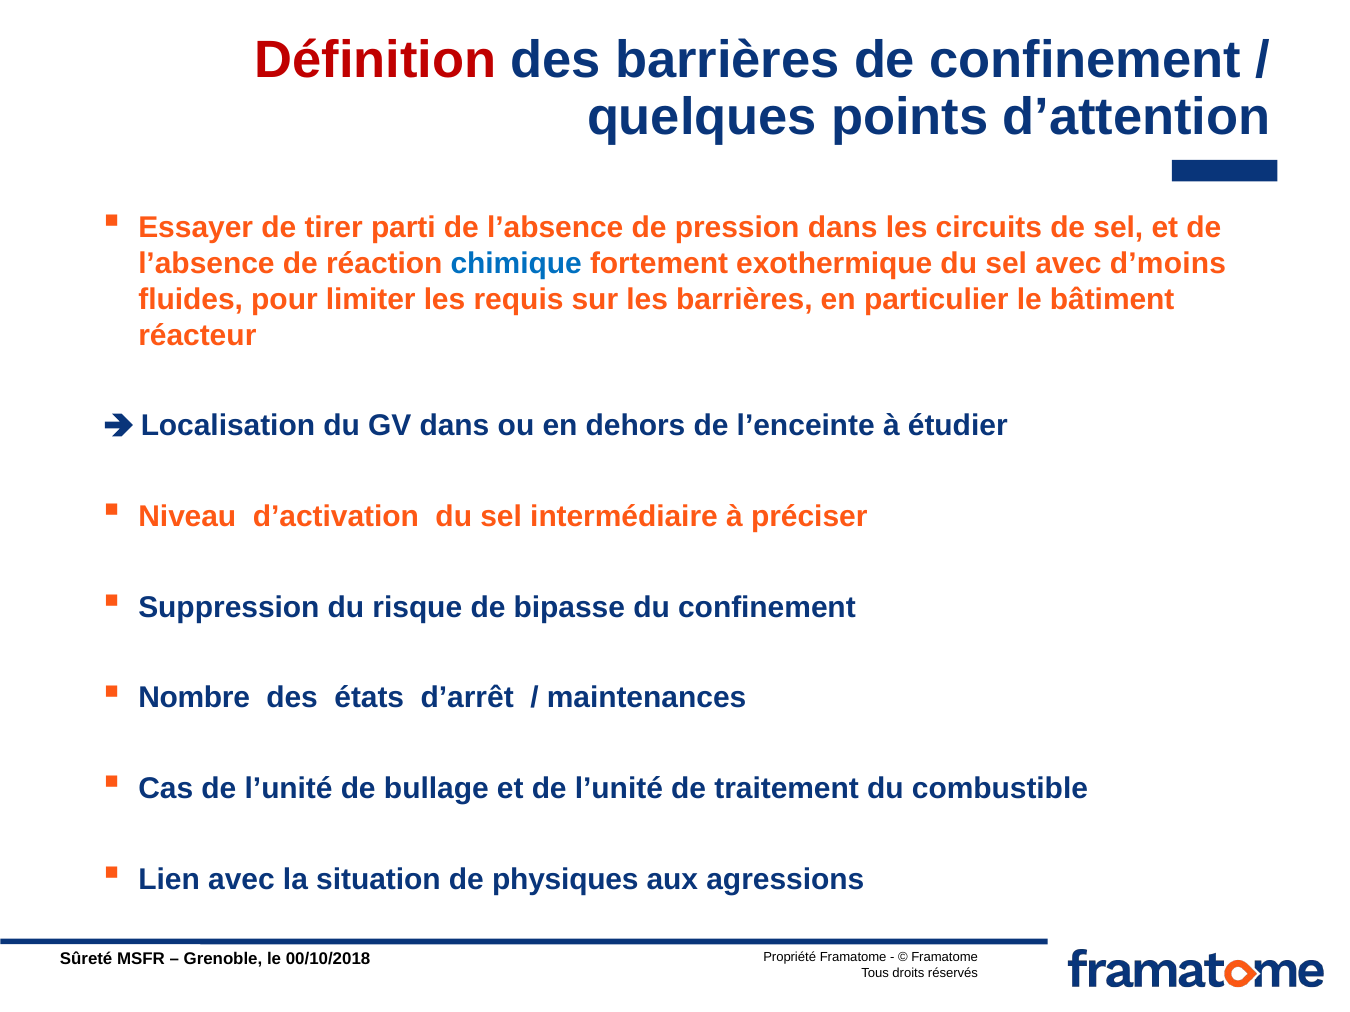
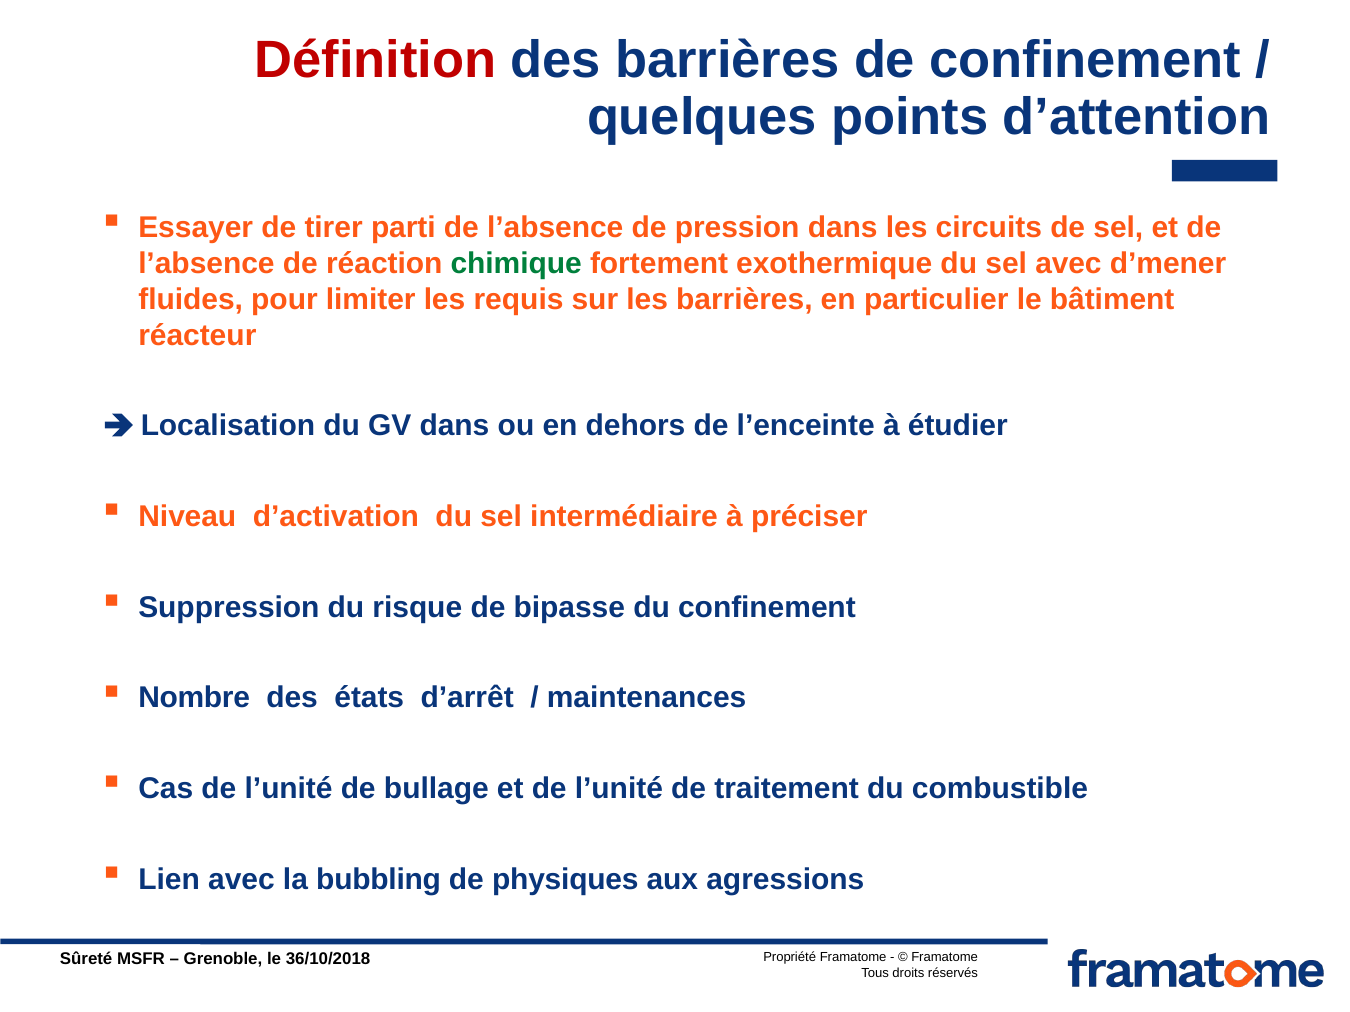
chimique colour: blue -> green
d’moins: d’moins -> d’mener
situation: situation -> bubbling
00/10/2018: 00/10/2018 -> 36/10/2018
